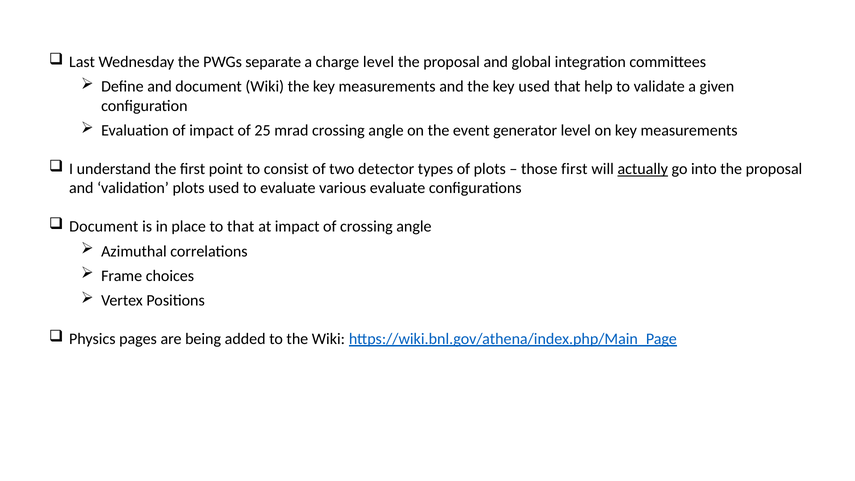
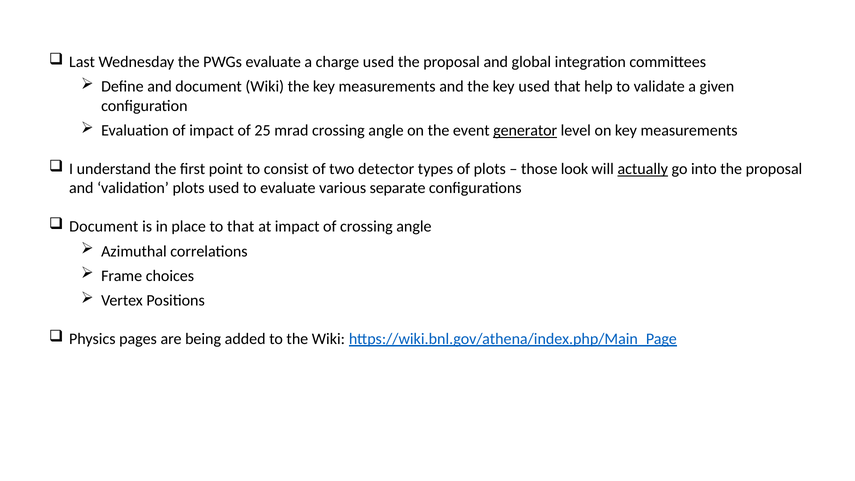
PWGs separate: separate -> evaluate
charge level: level -> used
generator underline: none -> present
those first: first -> look
various evaluate: evaluate -> separate
